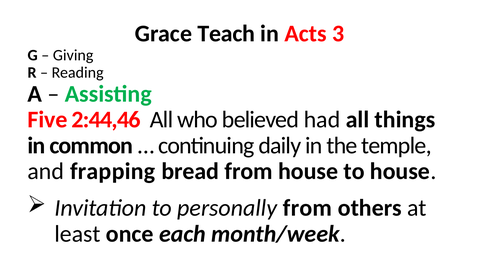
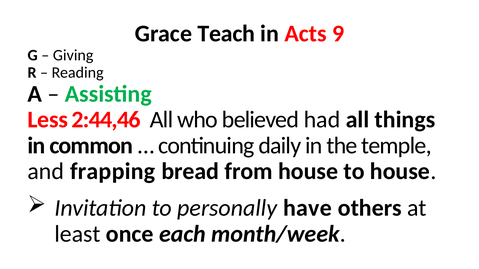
3: 3 -> 9
Five: Five -> Less
personally from: from -> have
